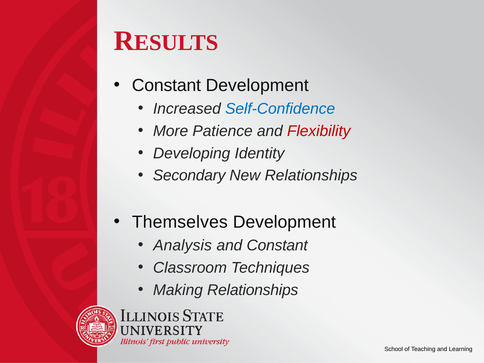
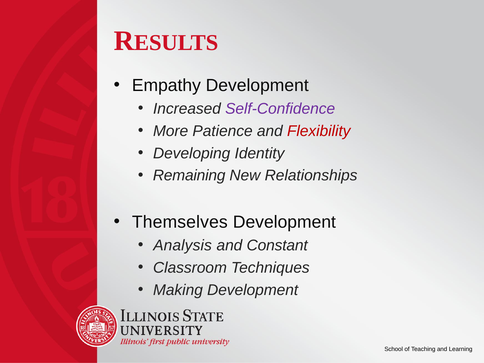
Constant at (166, 85): Constant -> Empathy
Self-Confidence colour: blue -> purple
Secondary: Secondary -> Remaining
Making Relationships: Relationships -> Development
